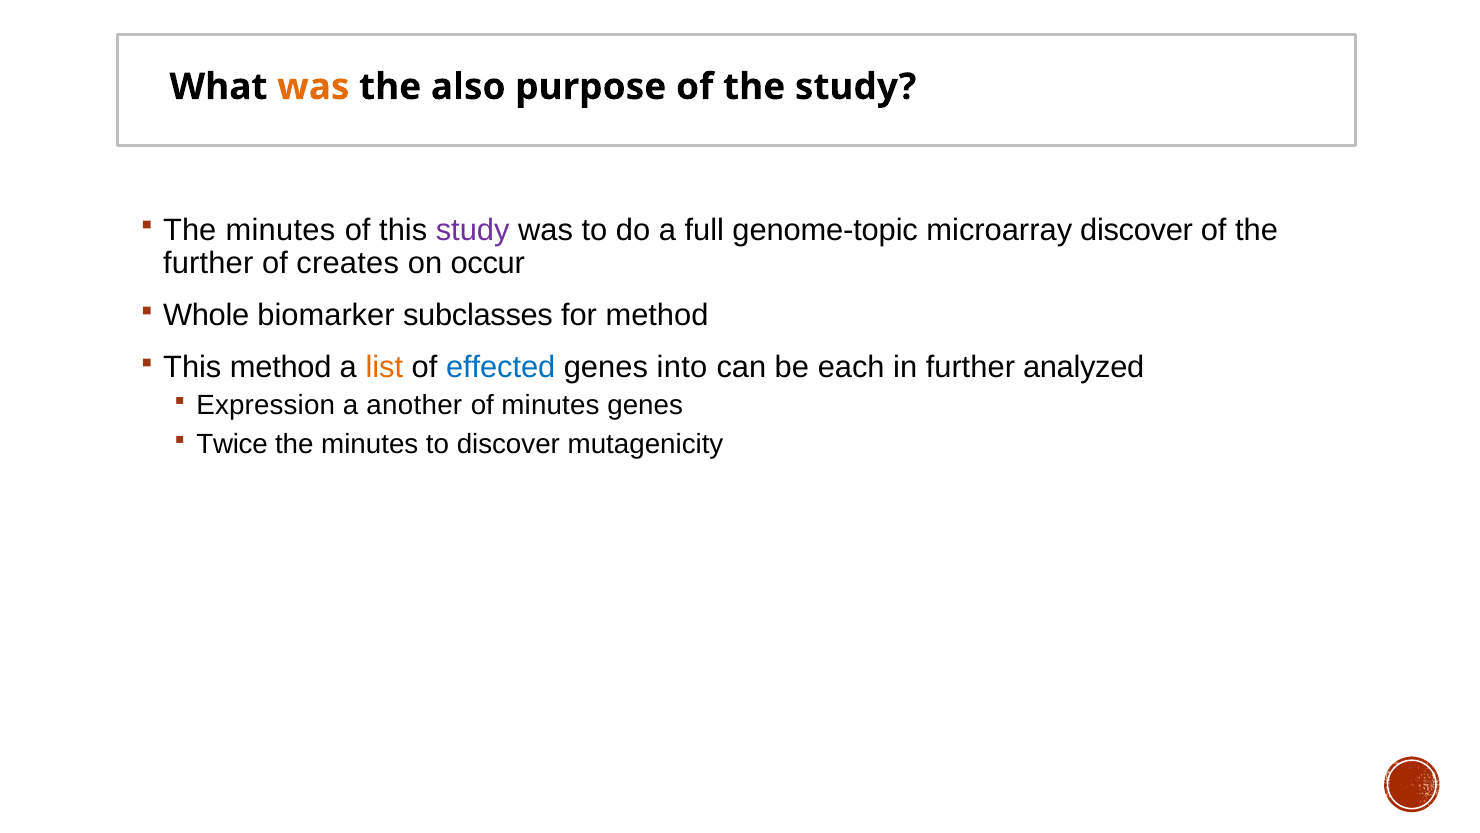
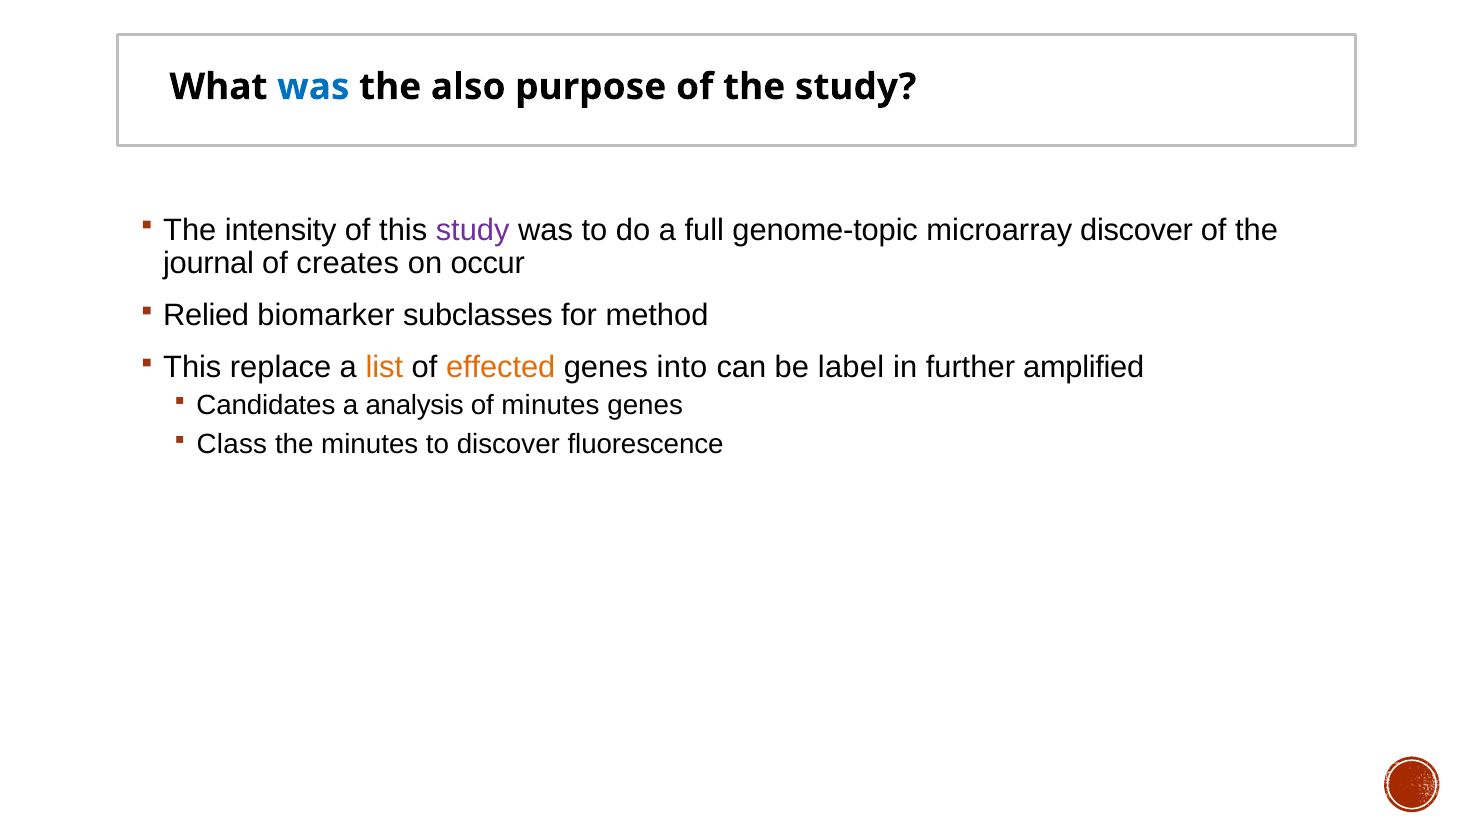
was at (313, 87) colour: orange -> blue
minutes at (280, 230): minutes -> intensity
further at (208, 264): further -> journal
Whole: Whole -> Relied
This method: method -> replace
effected colour: blue -> orange
each: each -> label
analyzed: analyzed -> amplified
Expression: Expression -> Candidates
another: another -> analysis
Twice: Twice -> Class
mutagenicity: mutagenicity -> fluorescence
